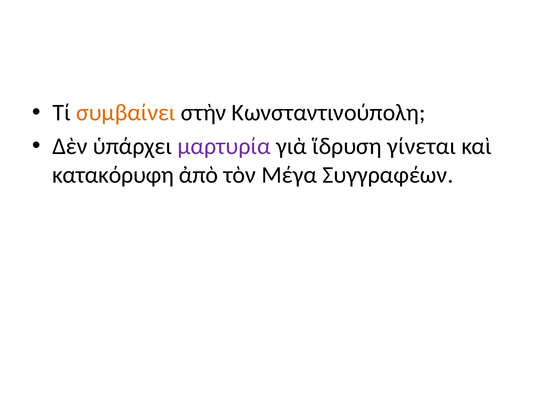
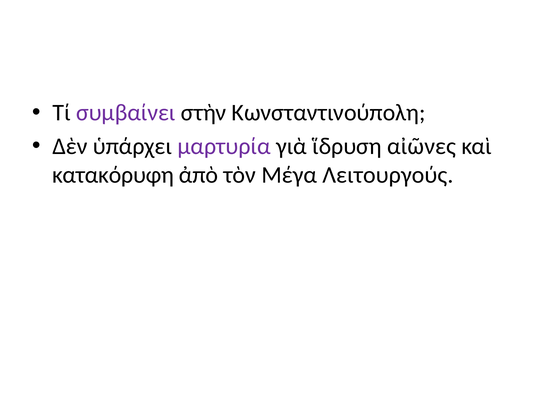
συμβαίνει colour: orange -> purple
γίνεται: γίνεται -> αἰῶνες
Συγγραφέων: Συγγραφέων -> Λειτουργούς
